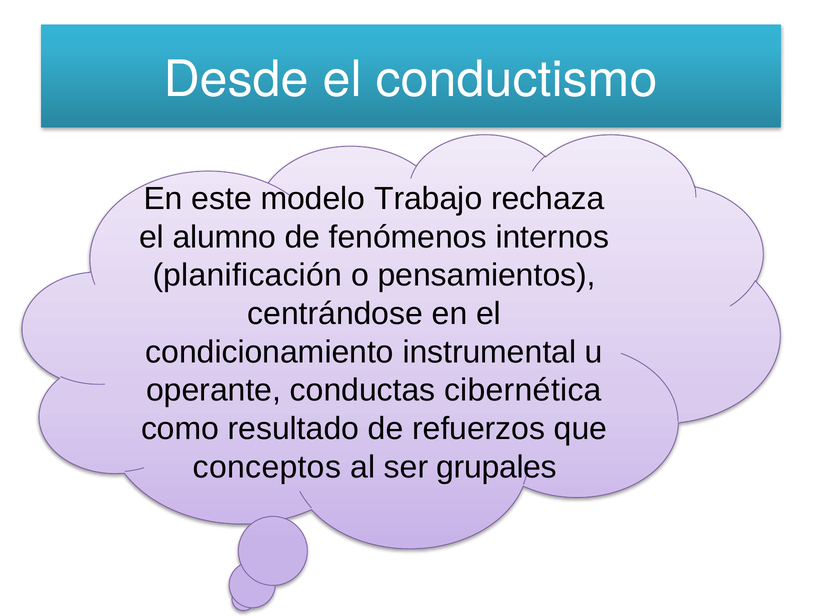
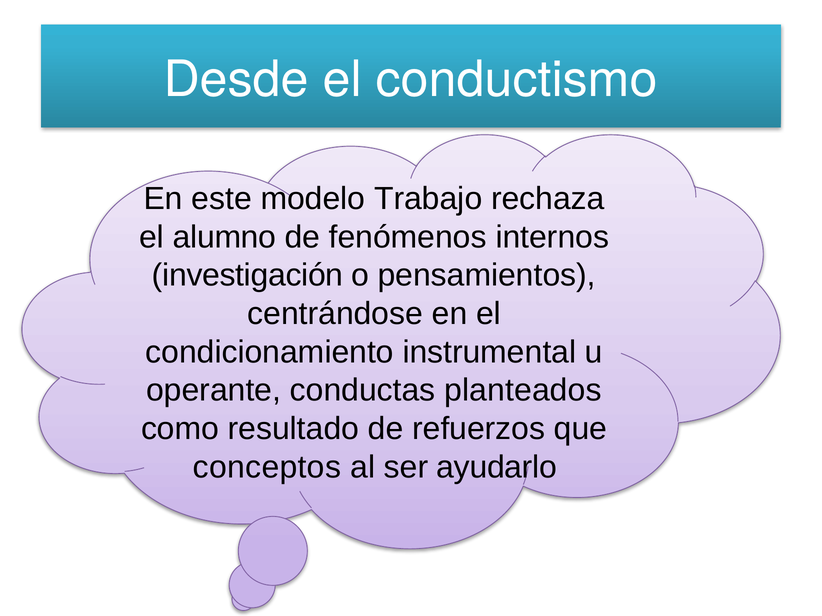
planificación: planificación -> investigación
cibernética: cibernética -> planteados
grupales: grupales -> ayudarlo
